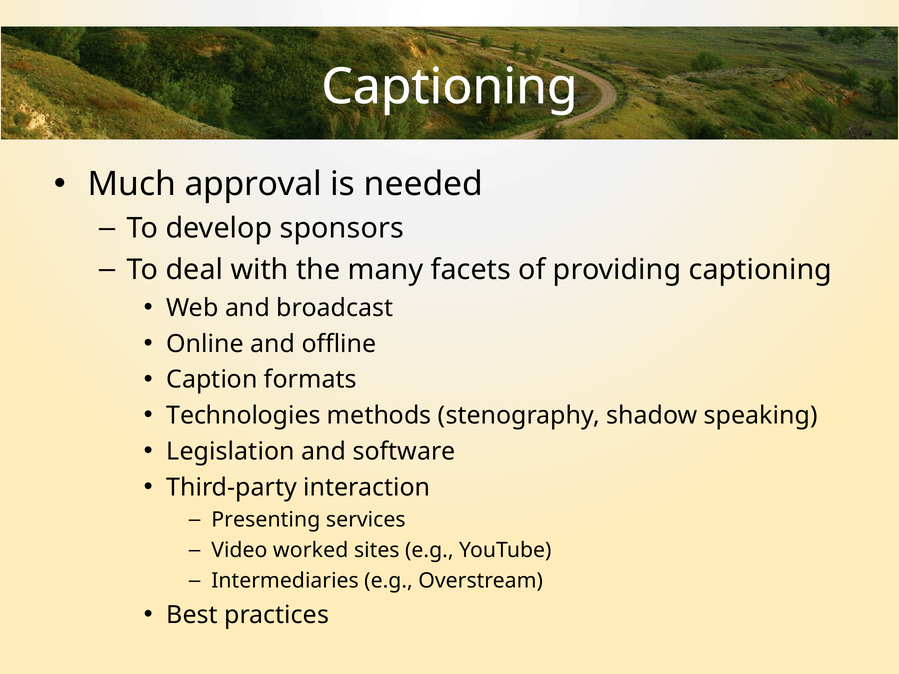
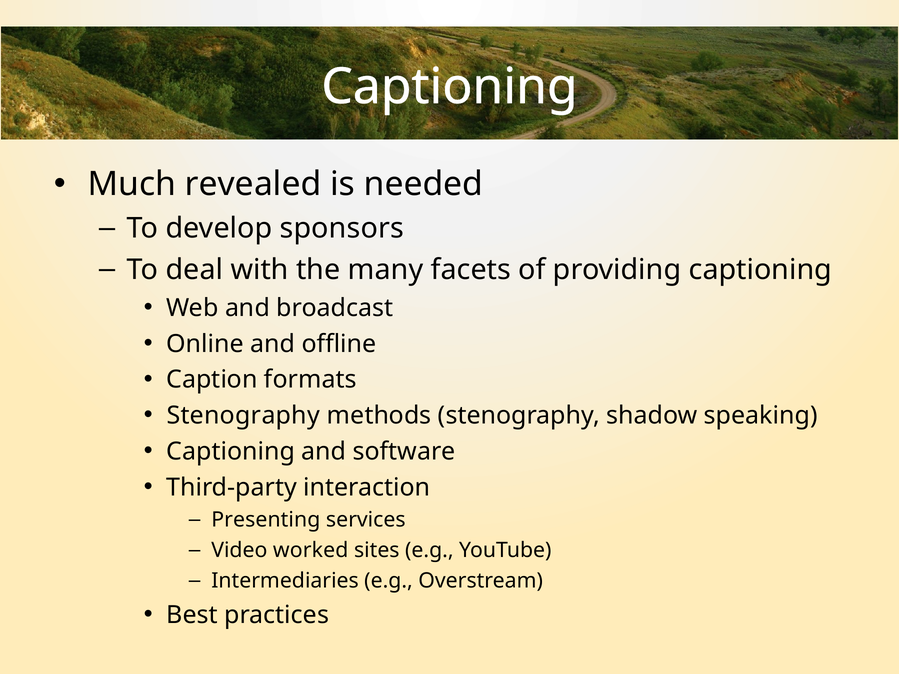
approval: approval -> revealed
Technologies at (243, 416): Technologies -> Stenography
Legislation at (231, 452): Legislation -> Captioning
